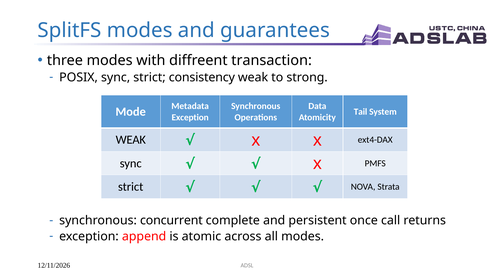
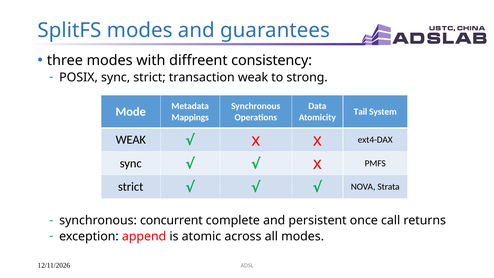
transaction: transaction -> consistency
consistency: consistency -> transaction
Exception at (190, 117): Exception -> Mappings
